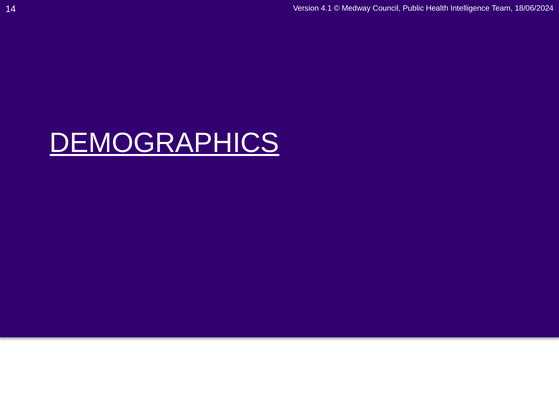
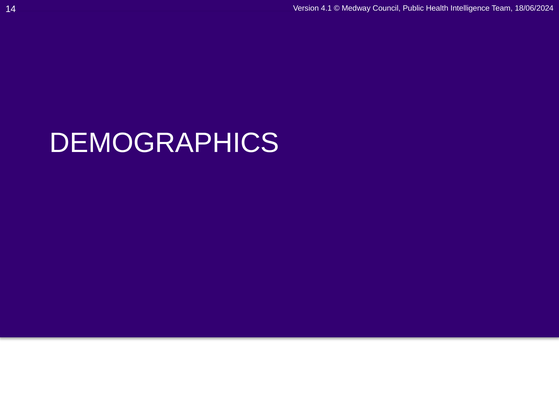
DEMOGRAPHICS underline: present -> none
